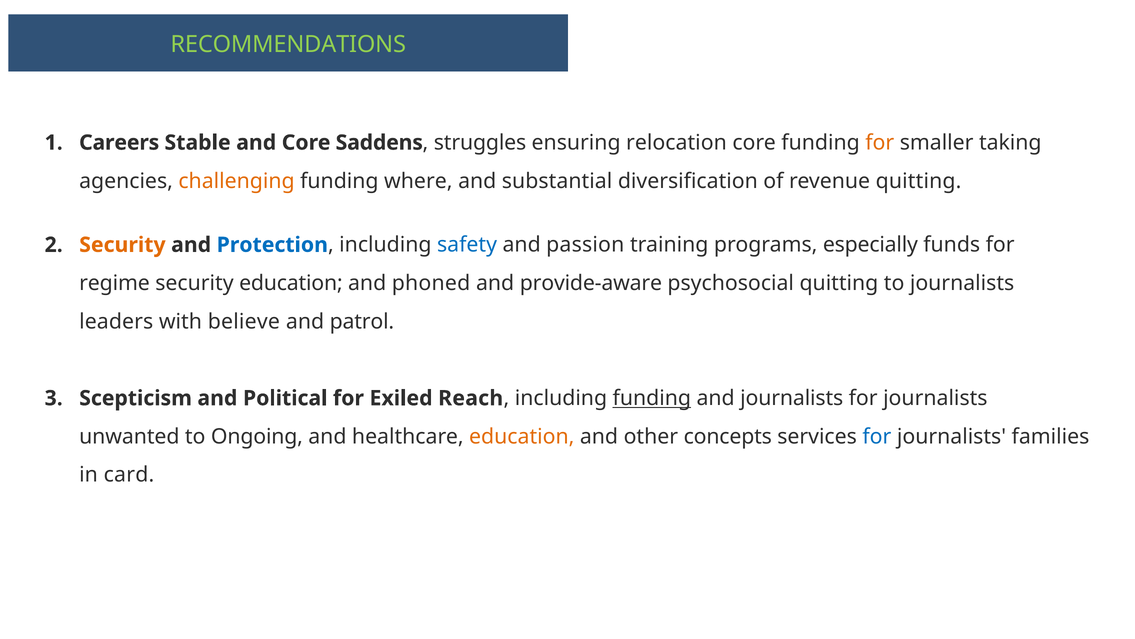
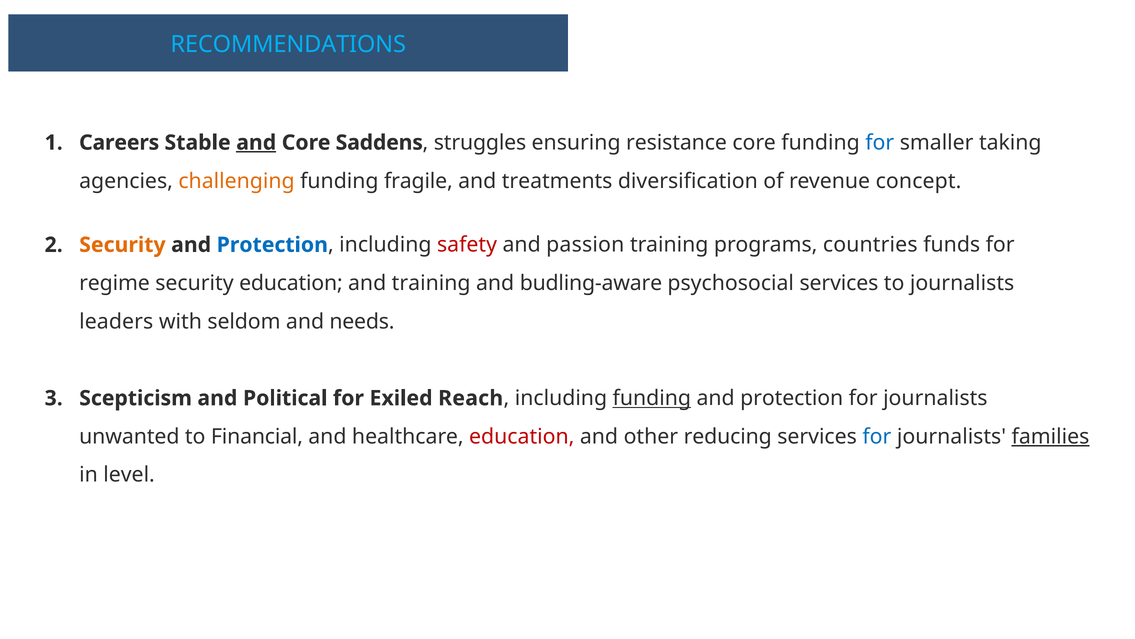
RECOMMENDATIONS colour: light green -> light blue
and at (256, 143) underline: none -> present
relocation: relocation -> resistance
for at (880, 143) colour: orange -> blue
where: where -> fragile
substantial: substantial -> treatments
revenue quitting: quitting -> concept
safety colour: blue -> red
especially: especially -> countries
and phoned: phoned -> training
provide-aware: provide-aware -> budling-aware
psychosocial quitting: quitting -> services
believe: believe -> seldom
patrol: patrol -> needs
journalists at (792, 398): journalists -> protection
Ongoing: Ongoing -> Financial
education at (522, 436) colour: orange -> red
concepts: concepts -> reducing
families underline: none -> present
card: card -> level
